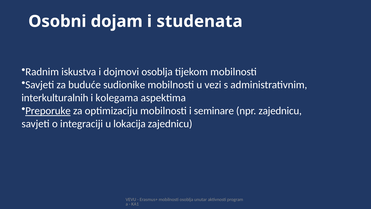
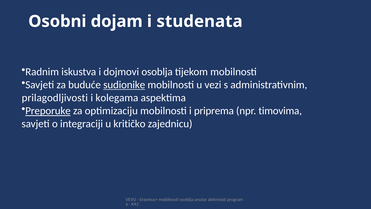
sudionike underline: none -> present
interkulturalnih: interkulturalnih -> prilagodljivosti
seminare: seminare -> priprema
npr zajednicu: zajednicu -> timovima
lokacija: lokacija -> kritičko
